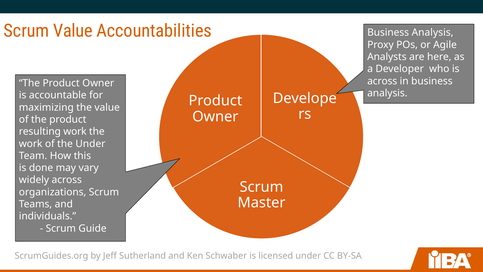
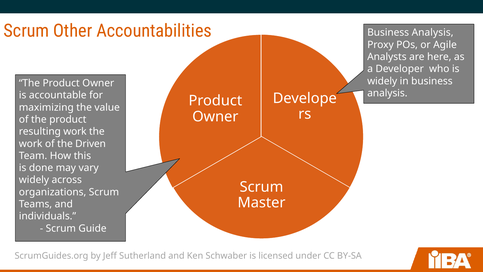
Scrum Value: Value -> Other
across at (382, 81): across -> widely
the Under: Under -> Driven
